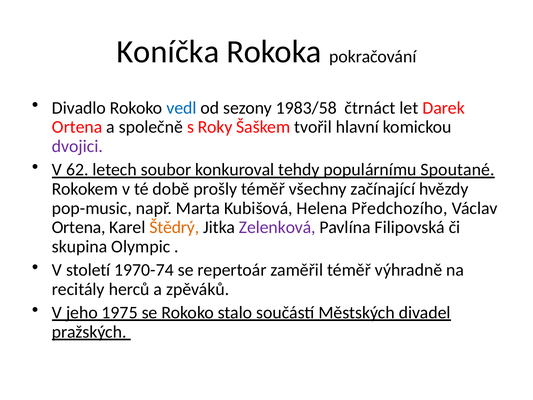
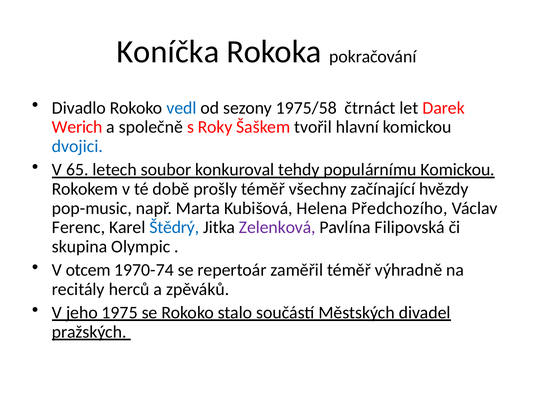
1983/58: 1983/58 -> 1975/58
Ortena at (77, 127): Ortena -> Werich
dvojici colour: purple -> blue
62: 62 -> 65
populárnímu Spoutané: Spoutané -> Komickou
Ortena at (79, 227): Ortena -> Ferenc
Štědrý colour: orange -> blue
století: století -> otcem
